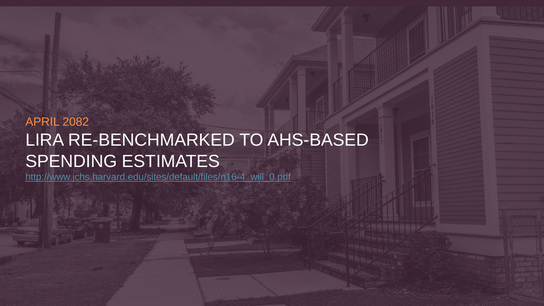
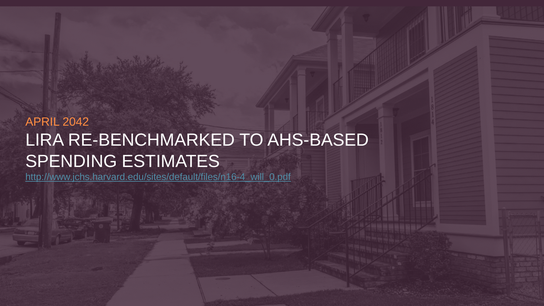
2082: 2082 -> 2042
